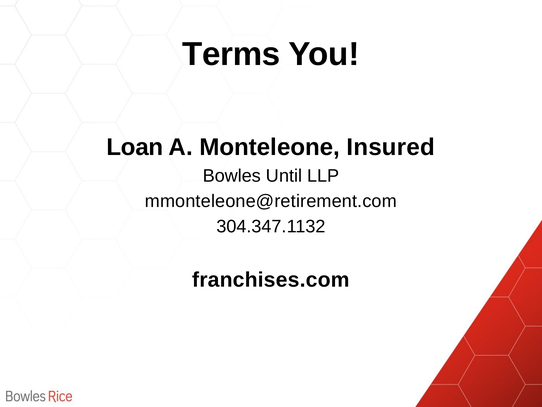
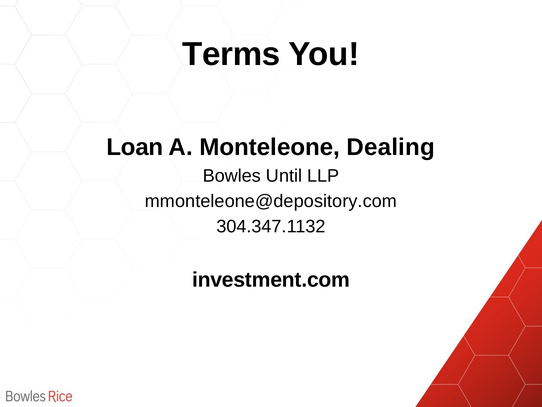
Insured: Insured -> Dealing
mmonteleone@retirement.com: mmonteleone@retirement.com -> mmonteleone@depository.com
franchises.com: franchises.com -> investment.com
